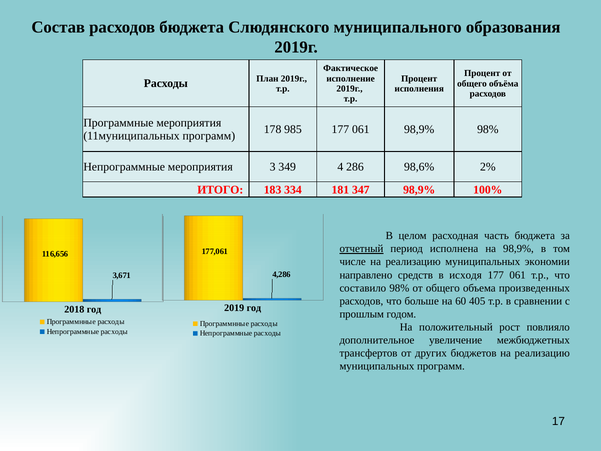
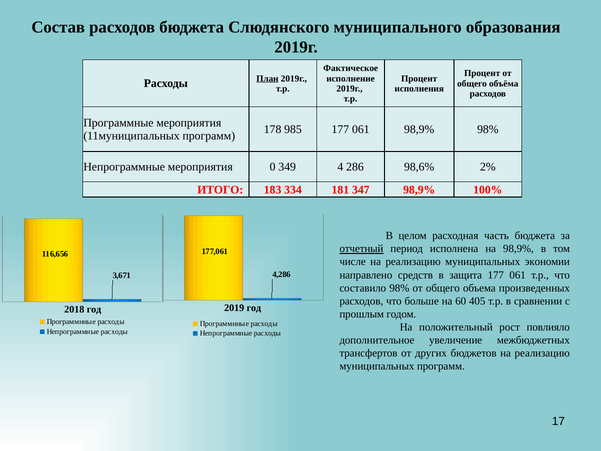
План underline: none -> present
3: 3 -> 0
исходя: исходя -> защита
